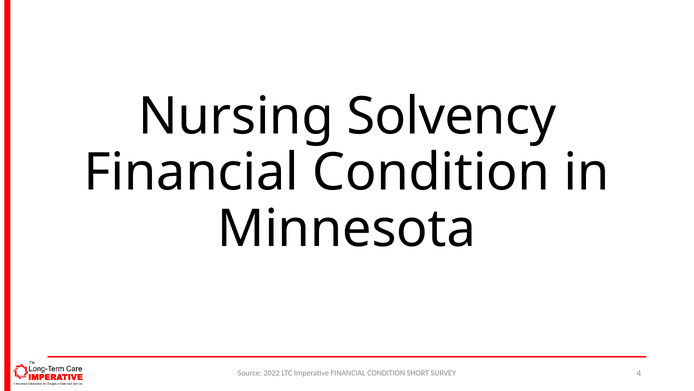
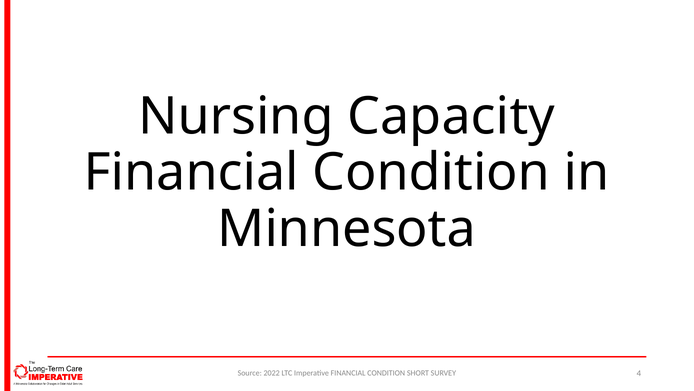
Solvency: Solvency -> Capacity
